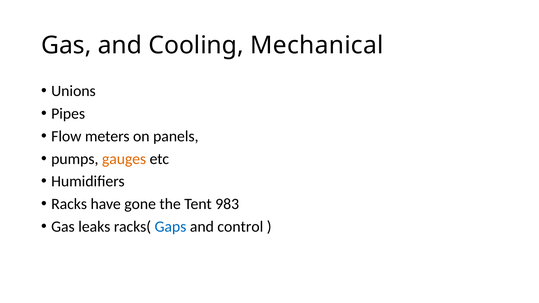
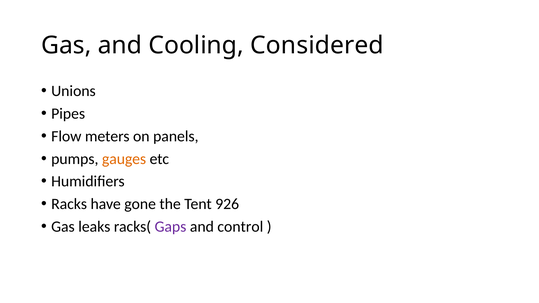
Mechanical: Mechanical -> Considered
983: 983 -> 926
Gaps colour: blue -> purple
